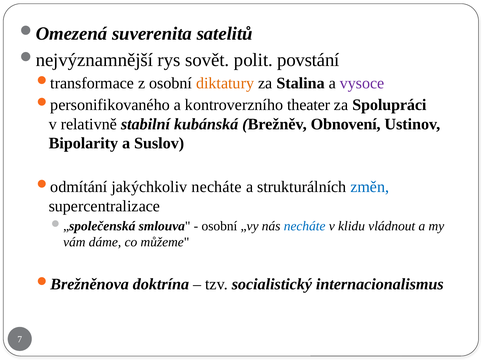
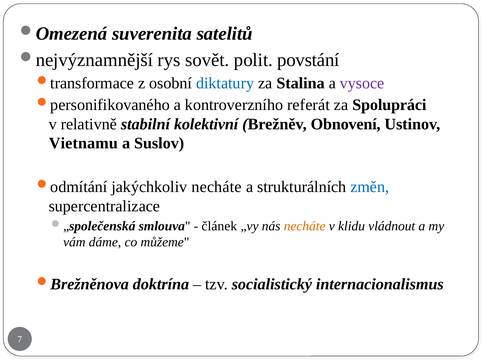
diktatury colour: orange -> blue
theater: theater -> referát
kubánská: kubánská -> kolektivní
Bipolarity: Bipolarity -> Vietnamu
osobní at (219, 226): osobní -> článek
necháte at (305, 226) colour: blue -> orange
